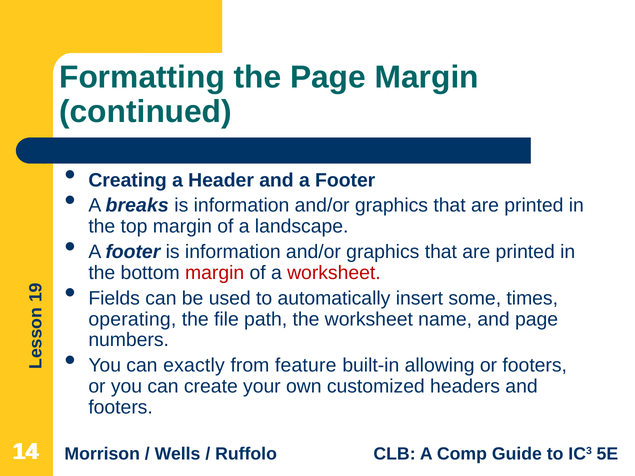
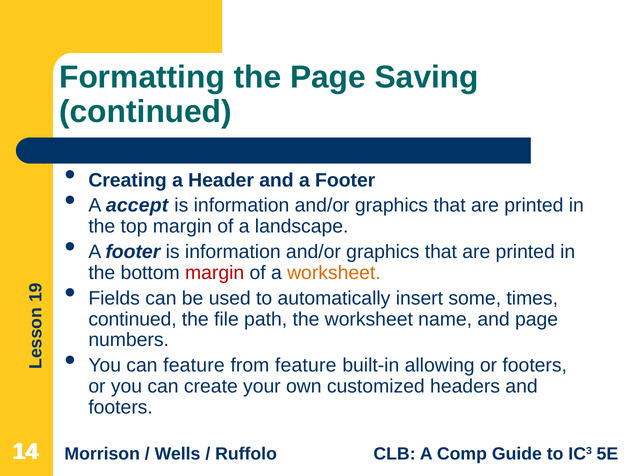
Page Margin: Margin -> Saving
breaks: breaks -> accept
worksheet at (334, 273) colour: red -> orange
operating at (132, 319): operating -> continued
can exactly: exactly -> feature
